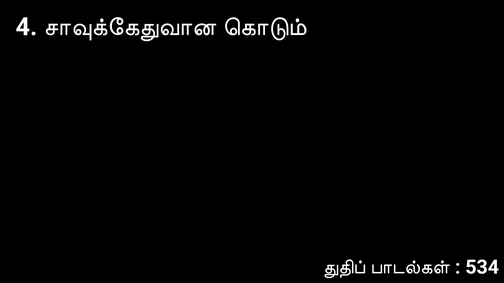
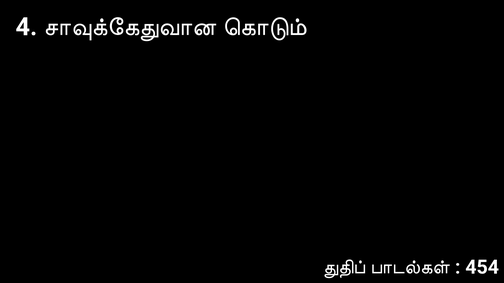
534: 534 -> 454
